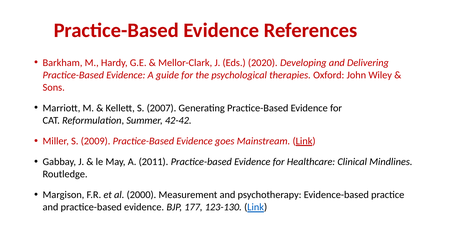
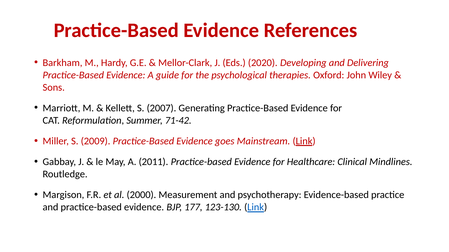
42-42: 42-42 -> 71-42
